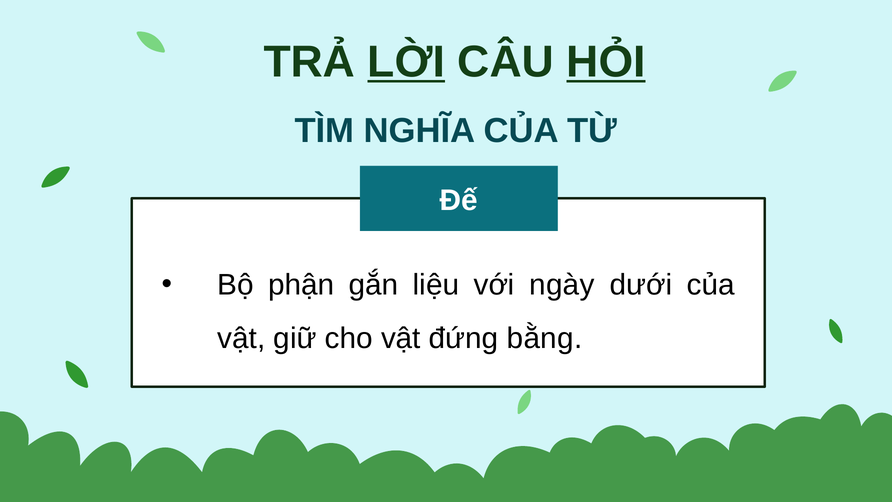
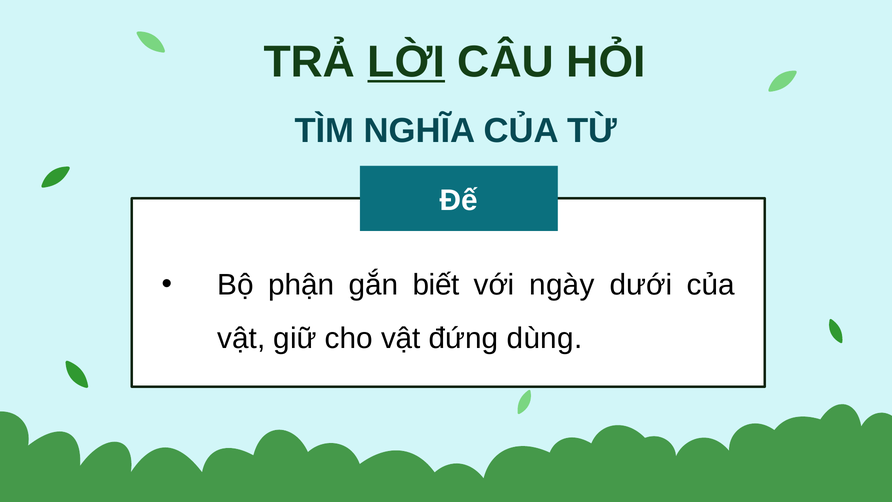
HỎI underline: present -> none
liệu: liệu -> biết
bằng: bằng -> dùng
